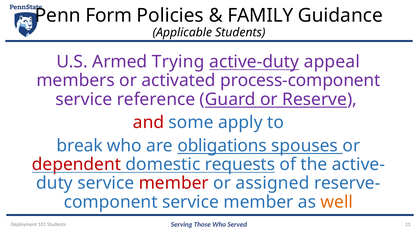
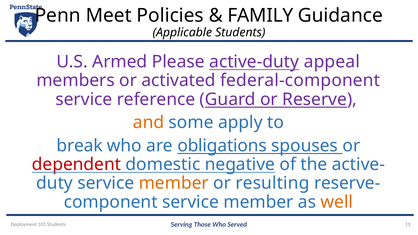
Form: Form -> Meet
Trying: Trying -> Please
process-component: process-component -> federal-component
and colour: red -> orange
requests: requests -> negative
member at (174, 183) colour: red -> orange
assigned: assigned -> resulting
